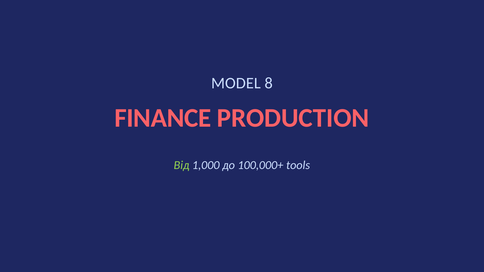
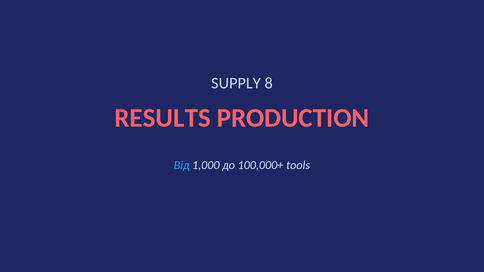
MODEL: MODEL -> SUPPLY
FINANCE: FINANCE -> RESULTS
Від colour: light green -> light blue
